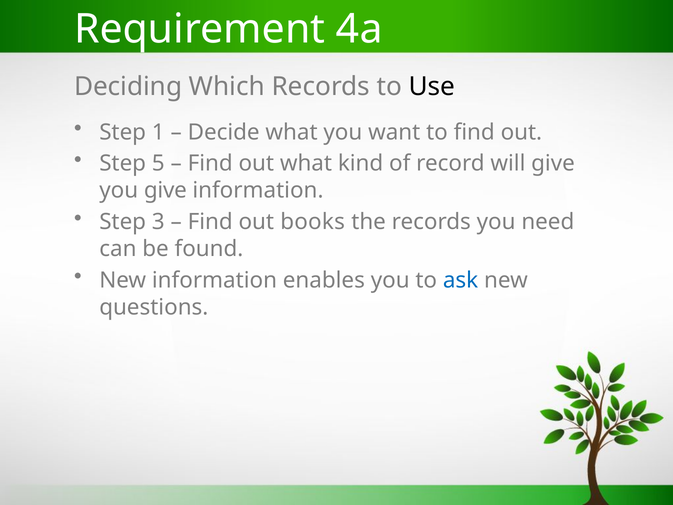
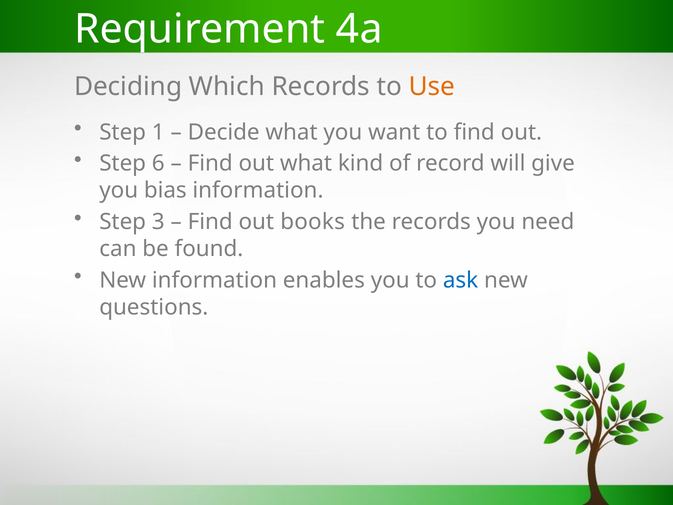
Use colour: black -> orange
5: 5 -> 6
you give: give -> bias
